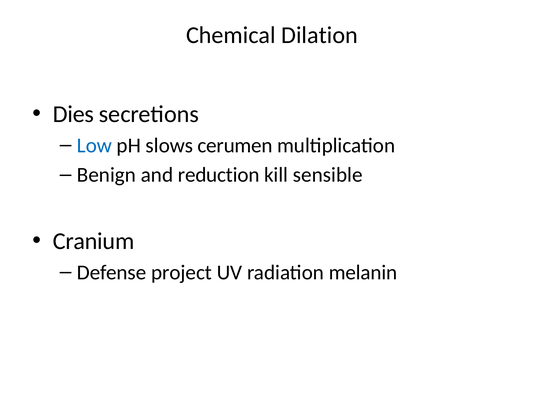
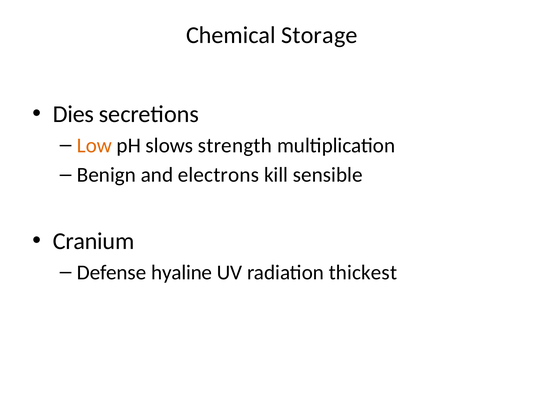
Dilation: Dilation -> Storage
Low colour: blue -> orange
cerumen: cerumen -> strength
reduction: reduction -> electrons
project: project -> hyaline
melanin: melanin -> thickest
